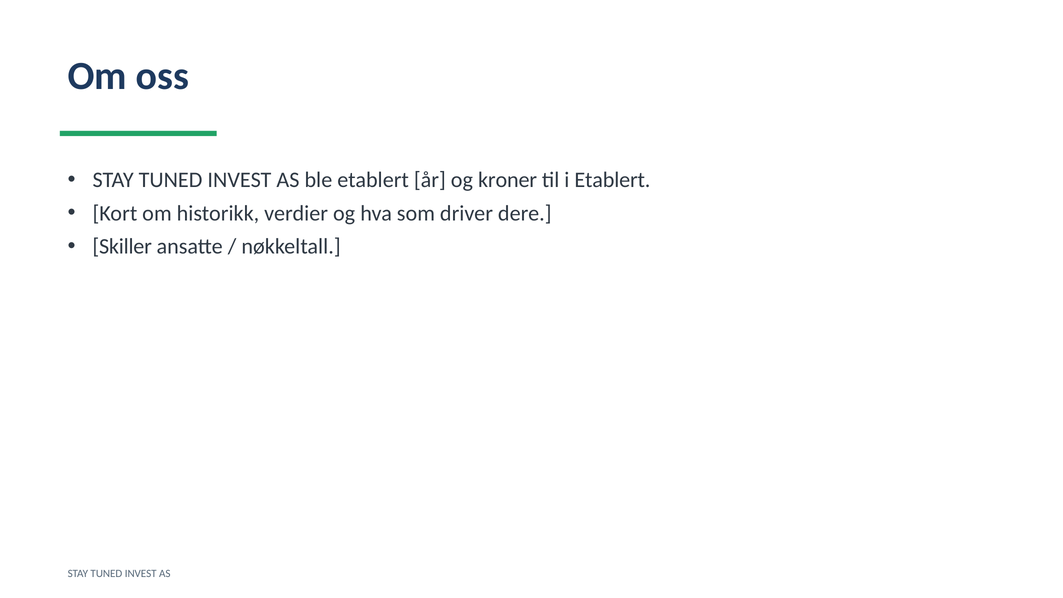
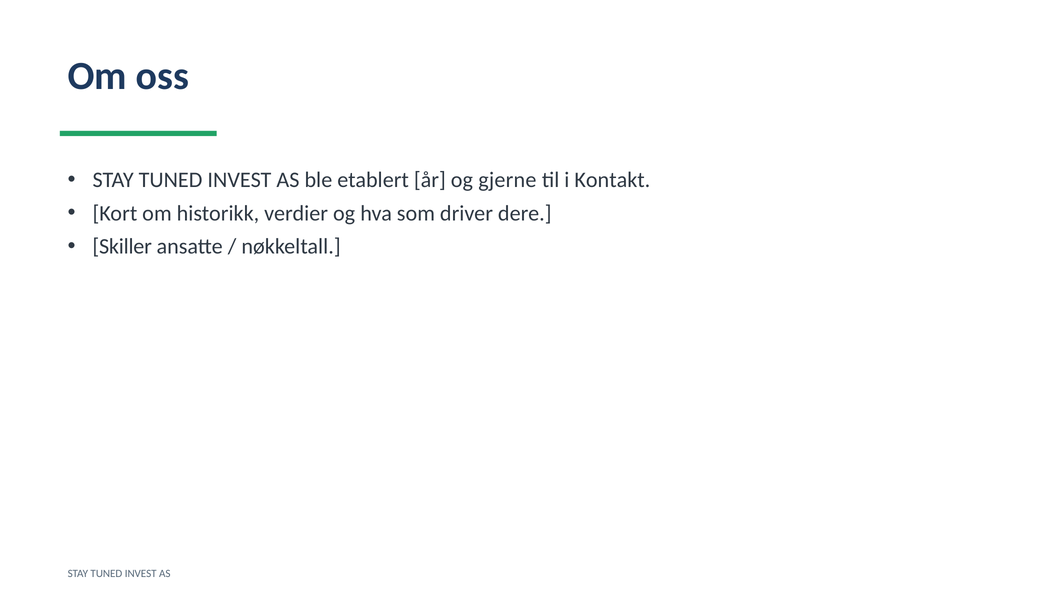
kroner: kroner -> gjerne
i Etablert: Etablert -> Kontakt
